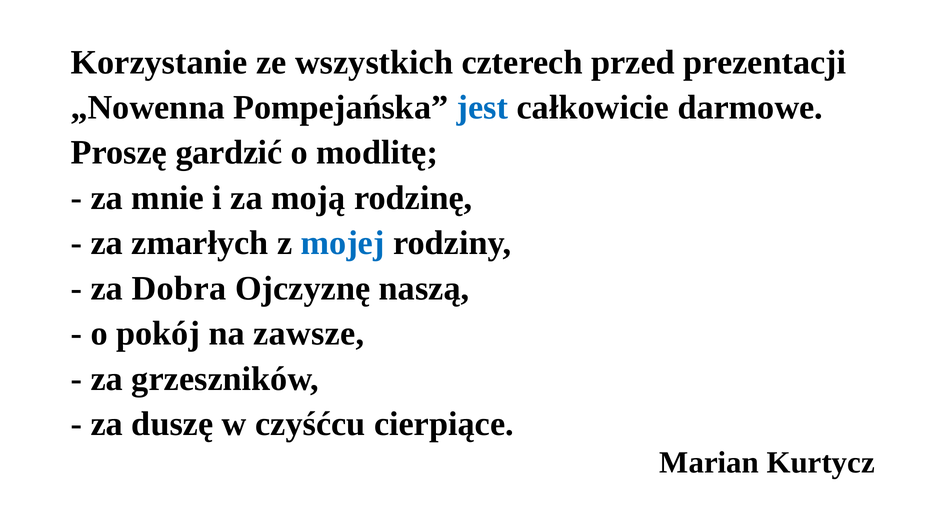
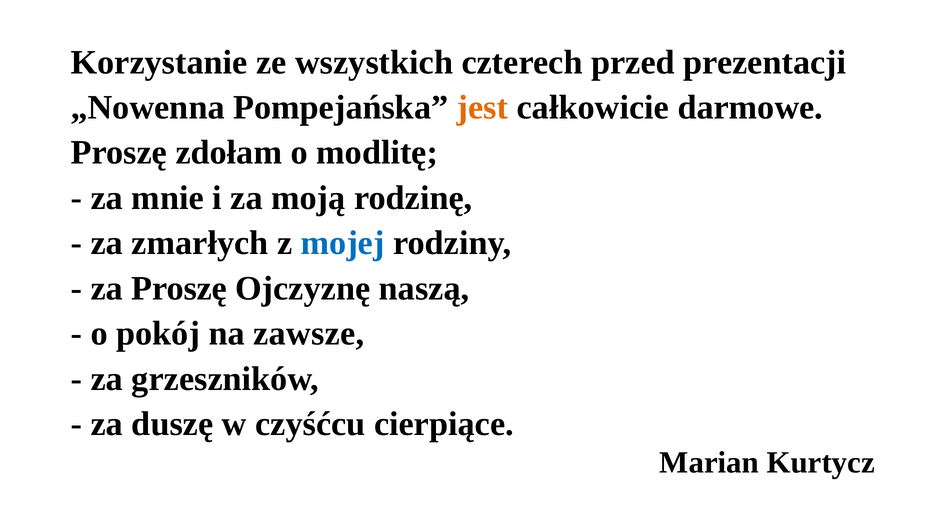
jest colour: blue -> orange
gardzić: gardzić -> zdołam
za Dobra: Dobra -> Proszę
